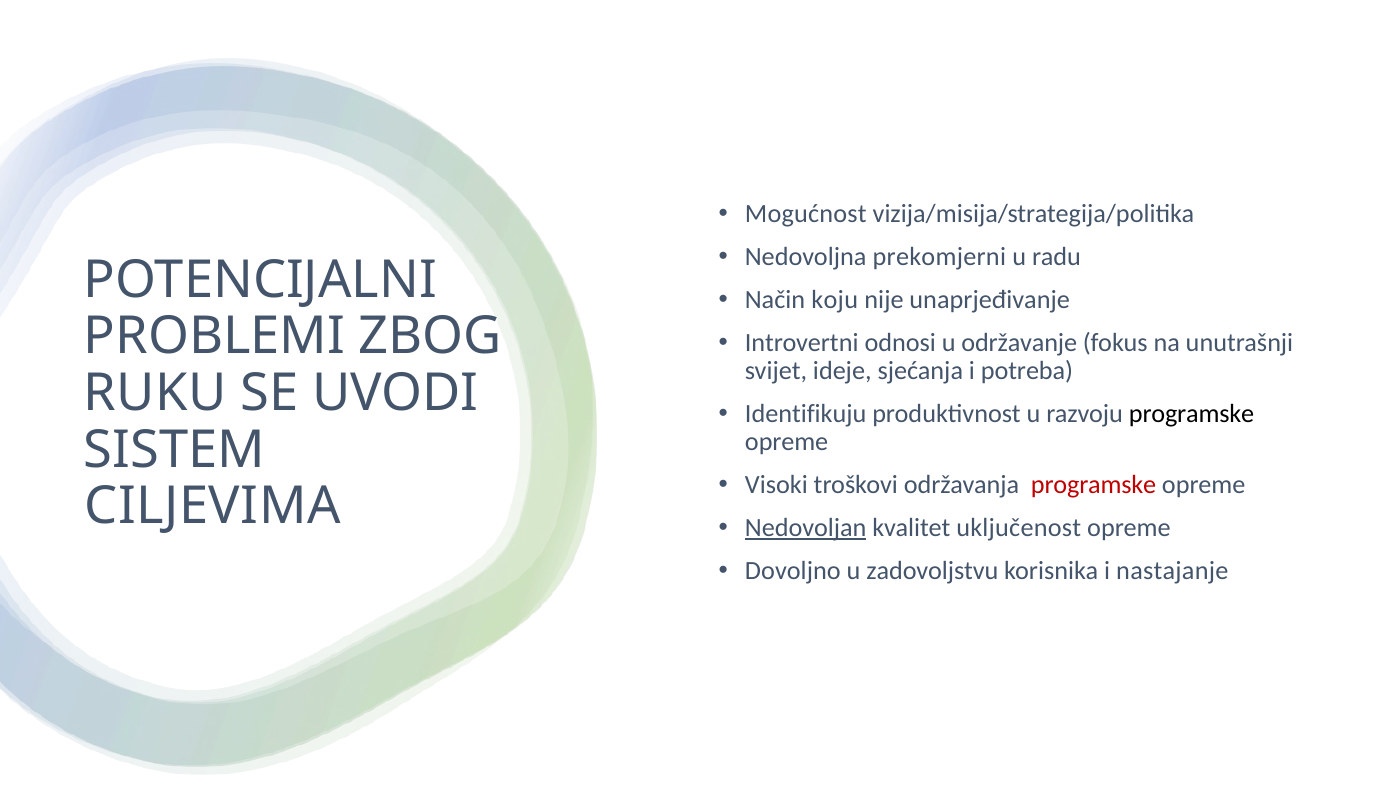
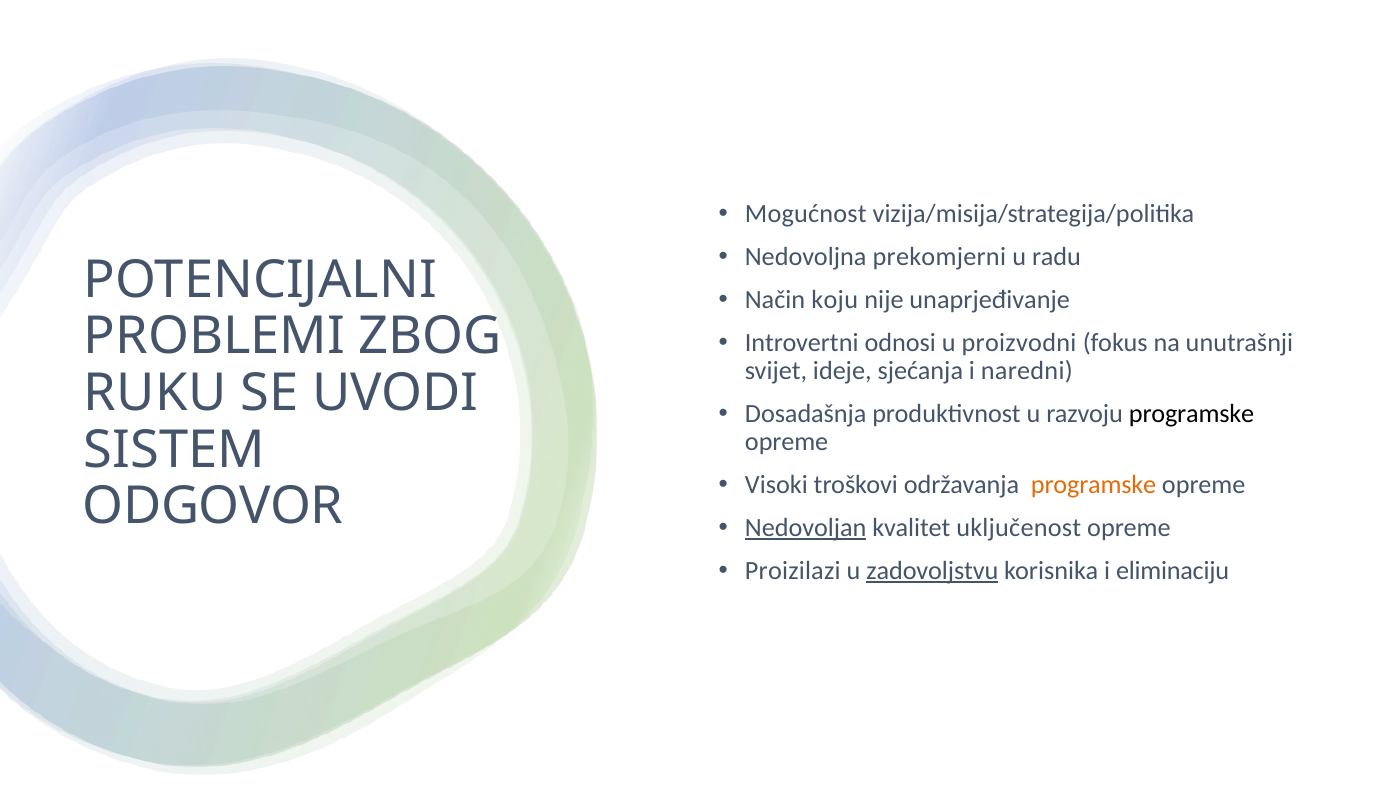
održavanje: održavanje -> proizvodni
potreba: potreba -> naredni
Identifikuju: Identifikuju -> Dosadašnja
programske at (1094, 485) colour: red -> orange
CILJEVIMA: CILJEVIMA -> ODGOVOR
Dovoljno: Dovoljno -> Proizilazi
zadovoljstvu underline: none -> present
nastajanje: nastajanje -> eliminaciju
